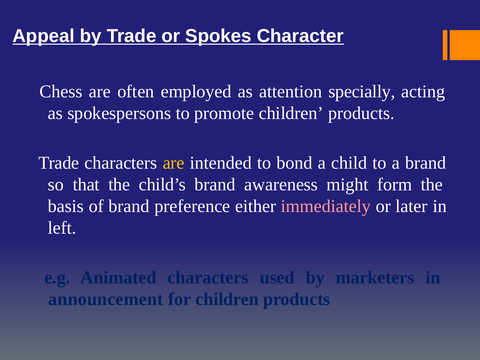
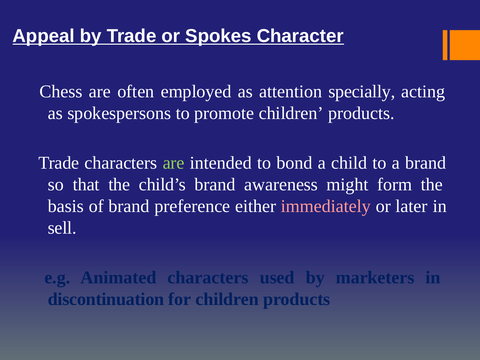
are at (174, 163) colour: yellow -> light green
left: left -> sell
announcement: announcement -> discontinuation
